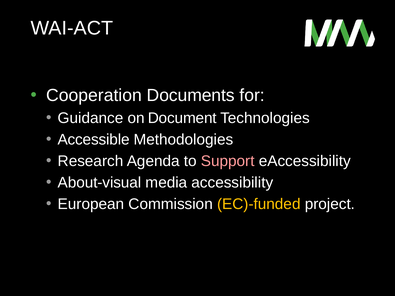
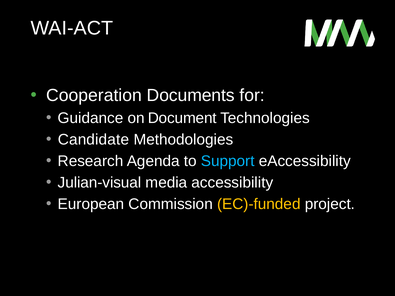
Accessible: Accessible -> Candidate
Support colour: pink -> light blue
About-visual: About-visual -> Julian-visual
